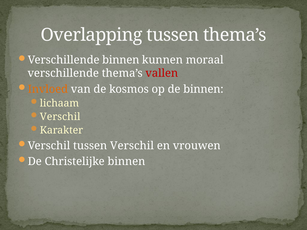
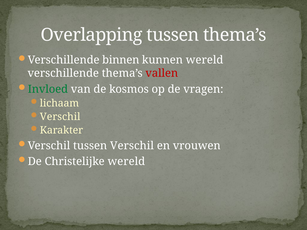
kunnen moraal: moraal -> wereld
Invloed colour: orange -> green
de binnen: binnen -> vragen
Christelijke binnen: binnen -> wereld
